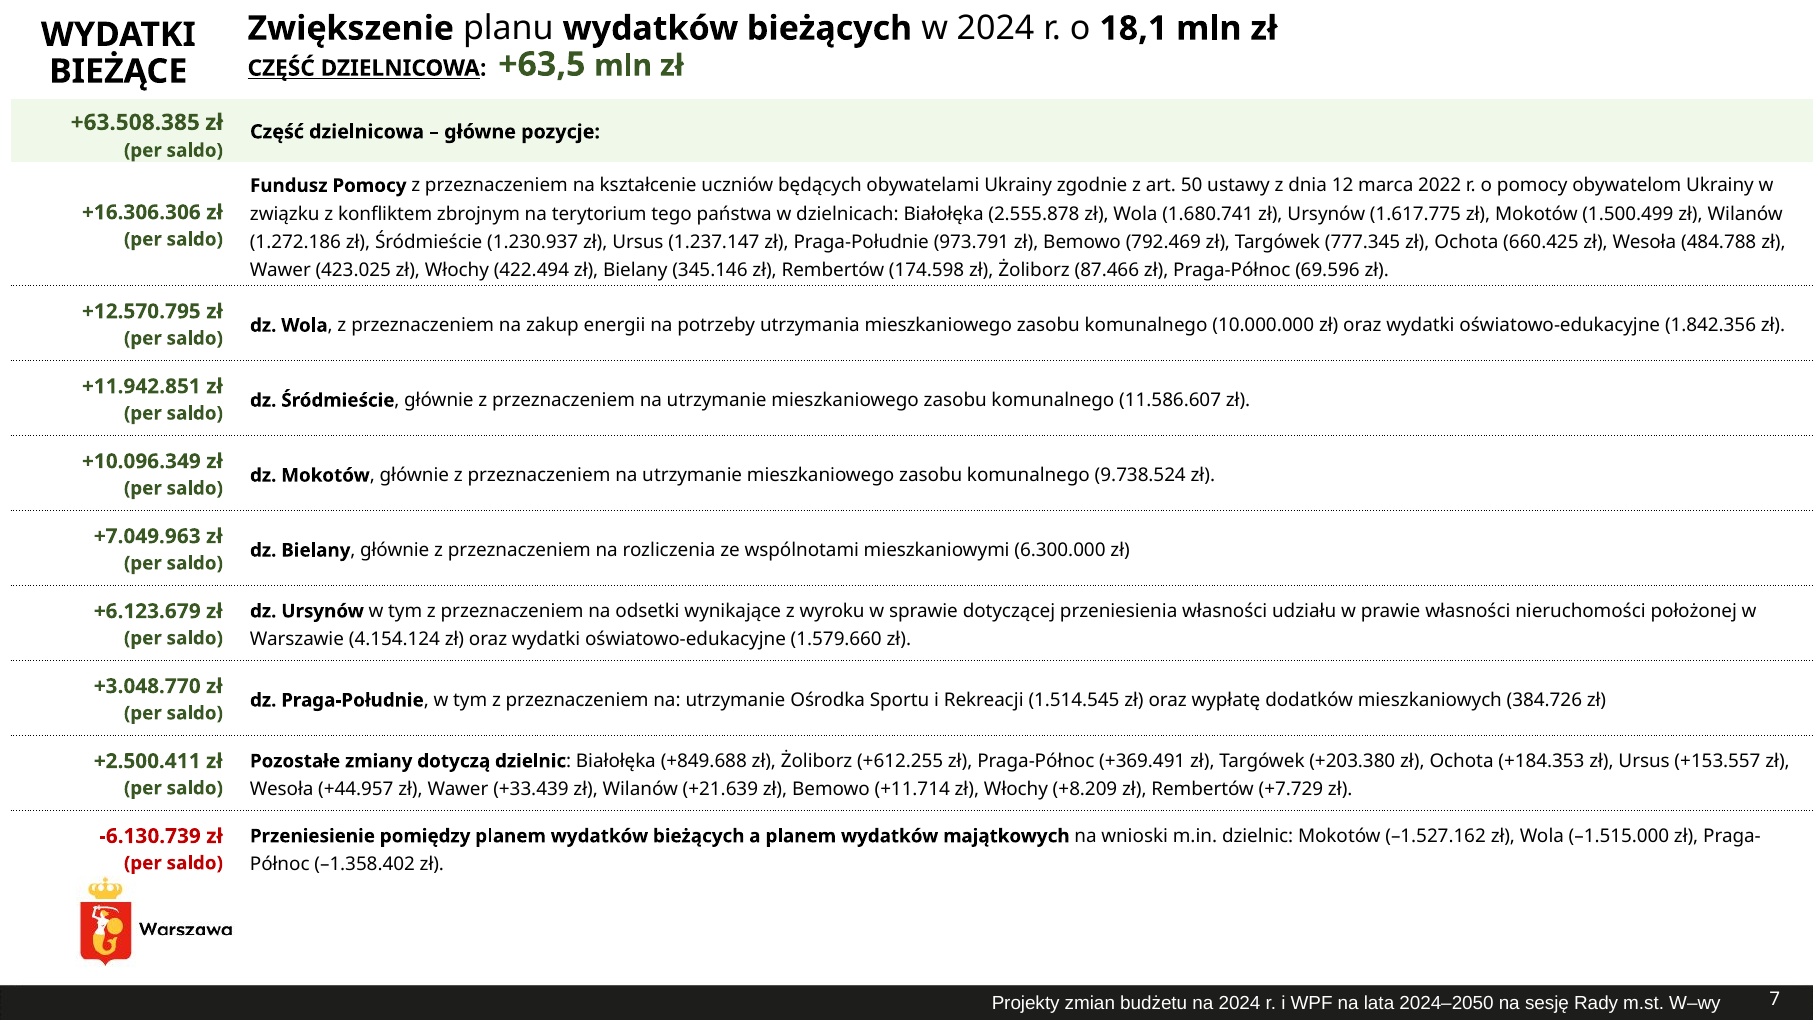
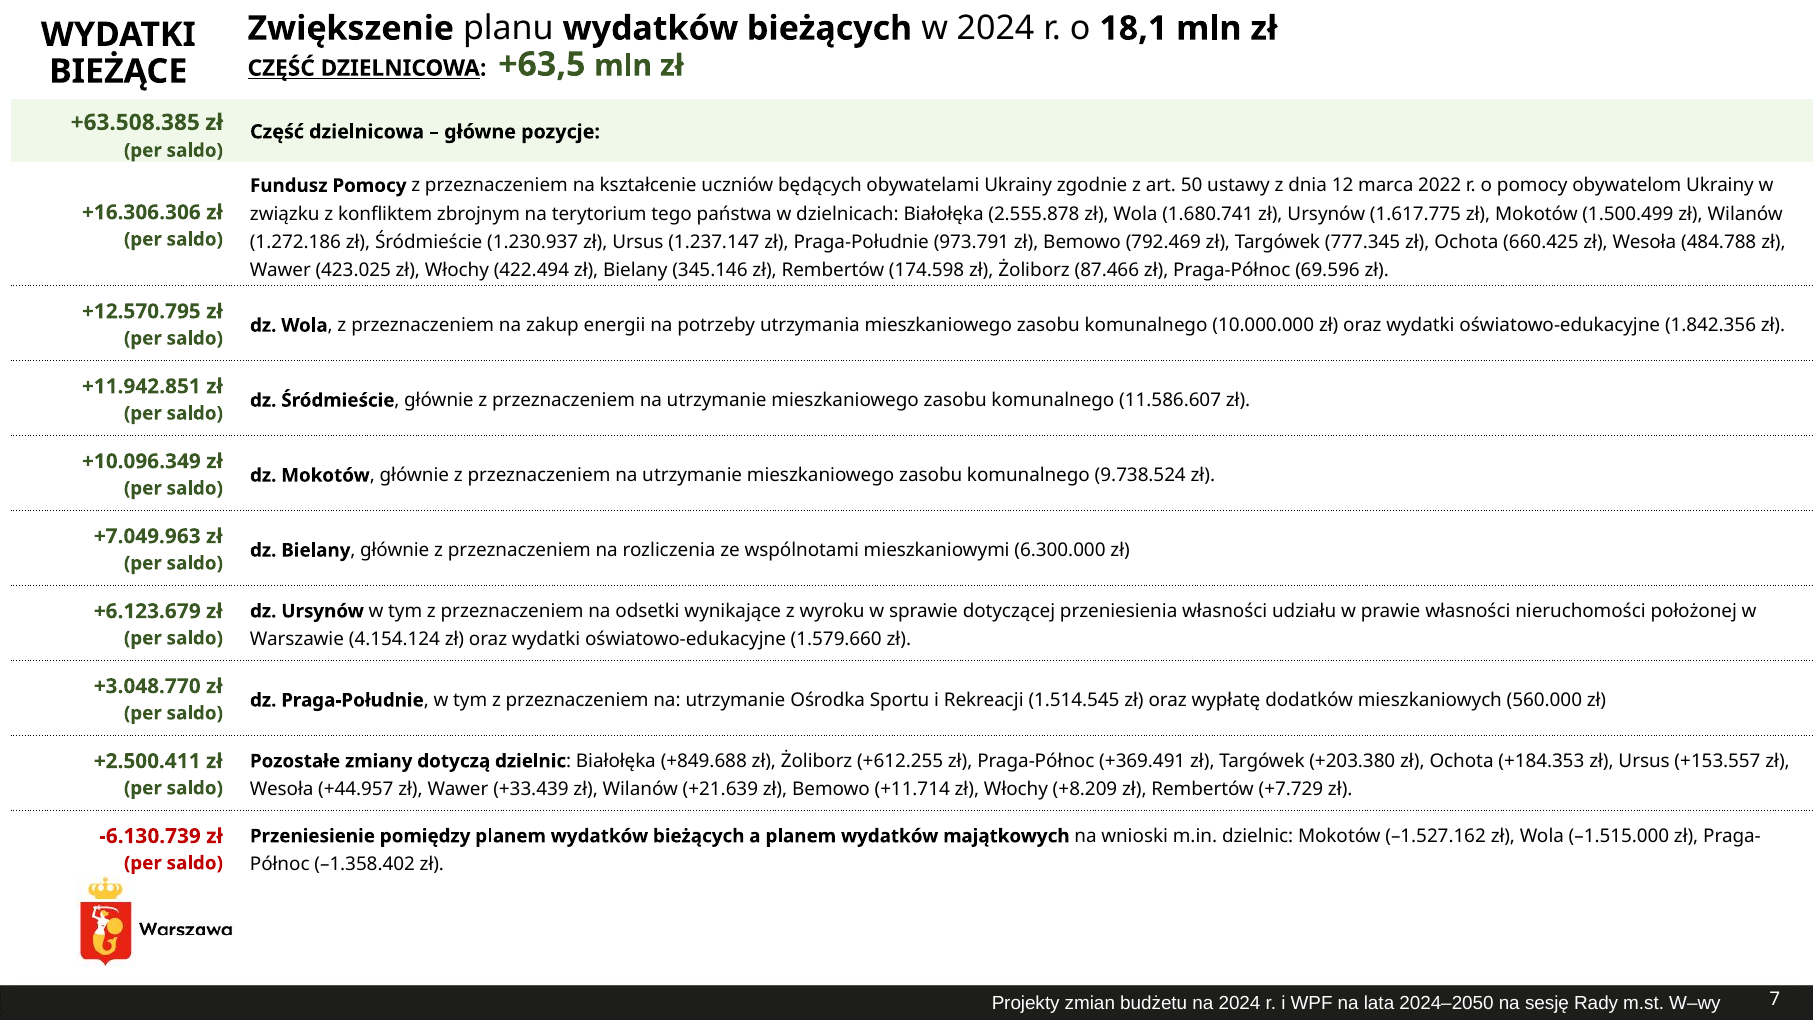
384.726: 384.726 -> 560.000
